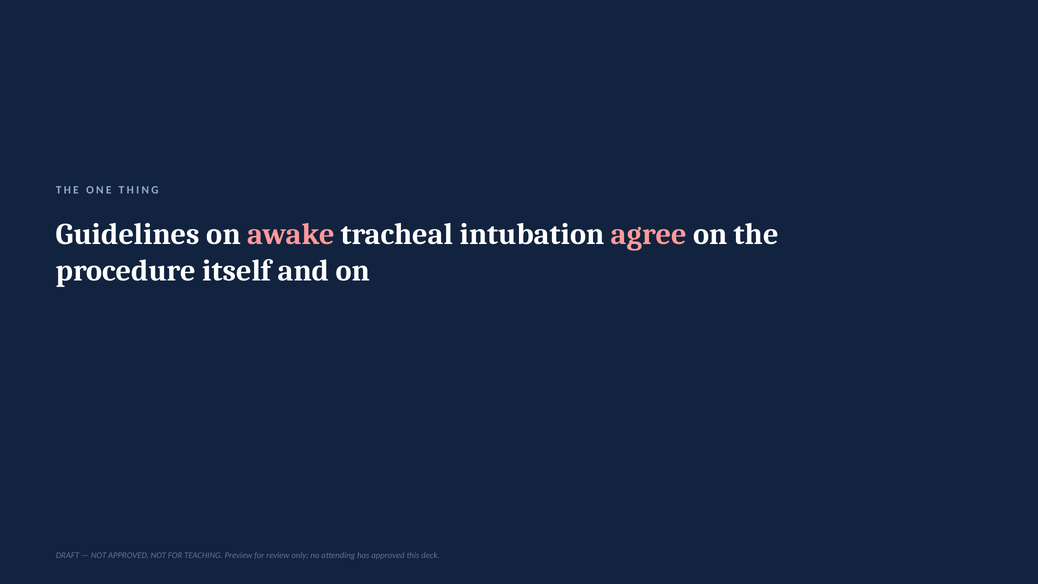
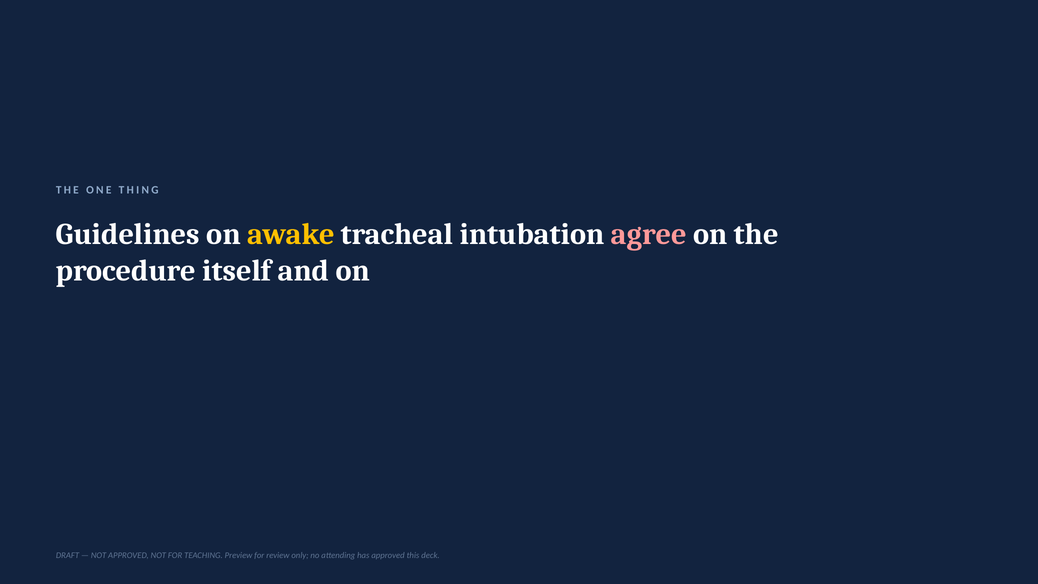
awake colour: pink -> yellow
